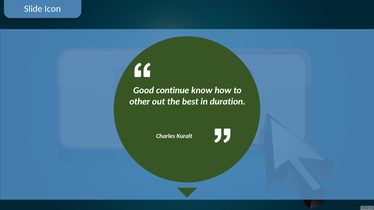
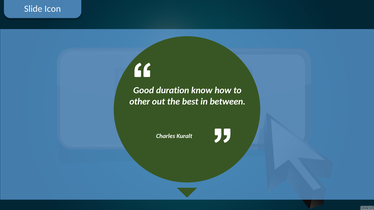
continue: continue -> duration
duration: duration -> between
